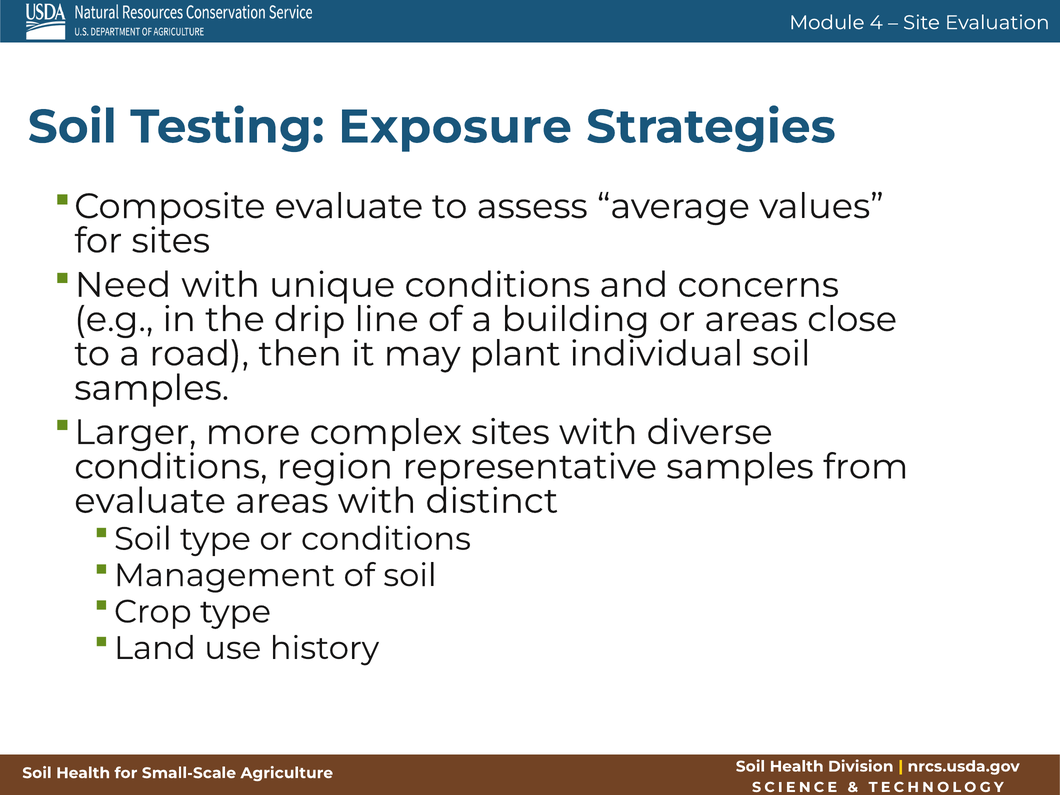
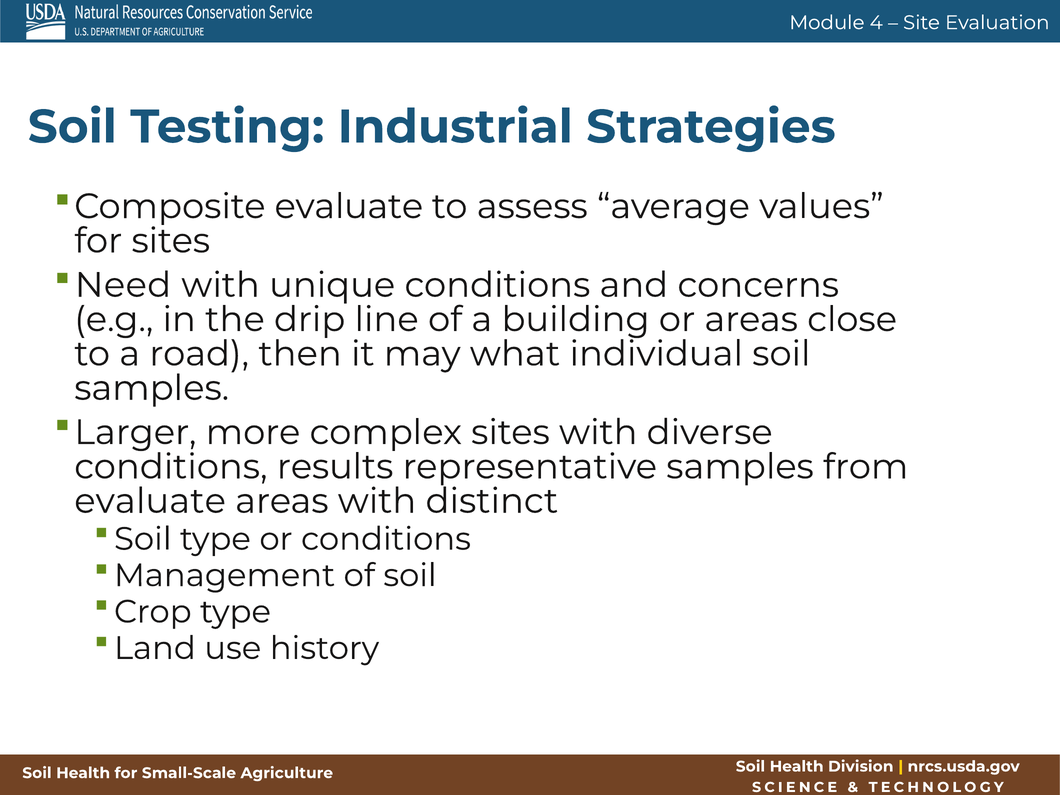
Exposure: Exposure -> Industrial
plant: plant -> what
region: region -> results
